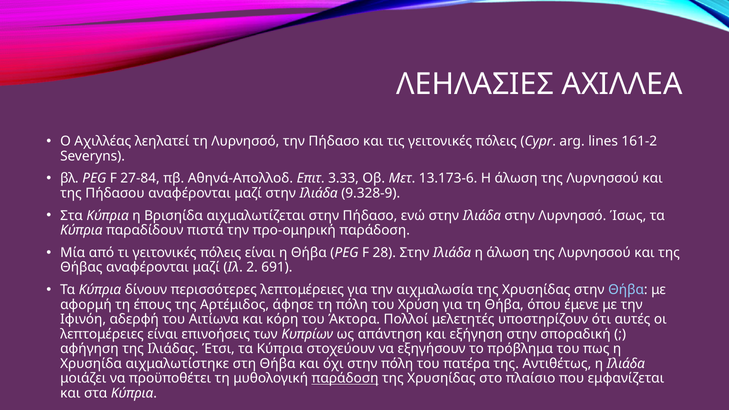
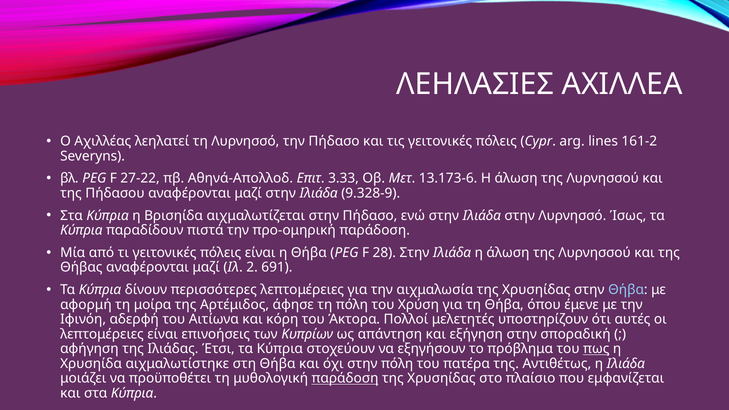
27-84: 27-84 -> 27-22
έπους: έπους -> μοίρα
πως underline: none -> present
